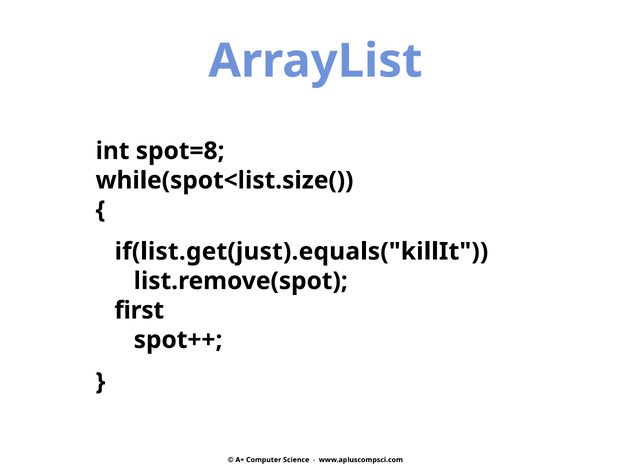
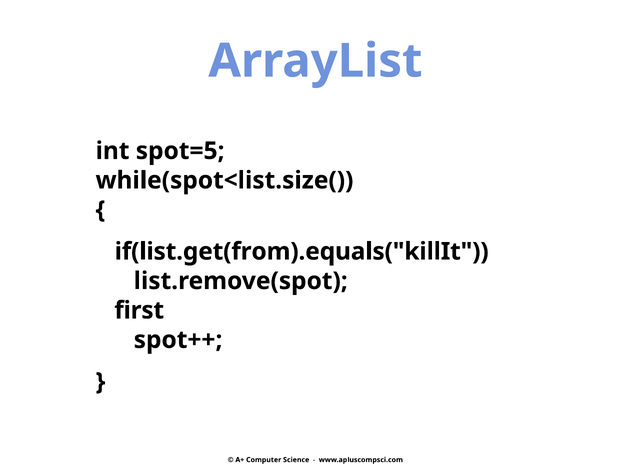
spot=8: spot=8 -> spot=5
if(list.get(just).equals("killIt: if(list.get(just).equals("killIt -> if(list.get(from).equals("killIt
